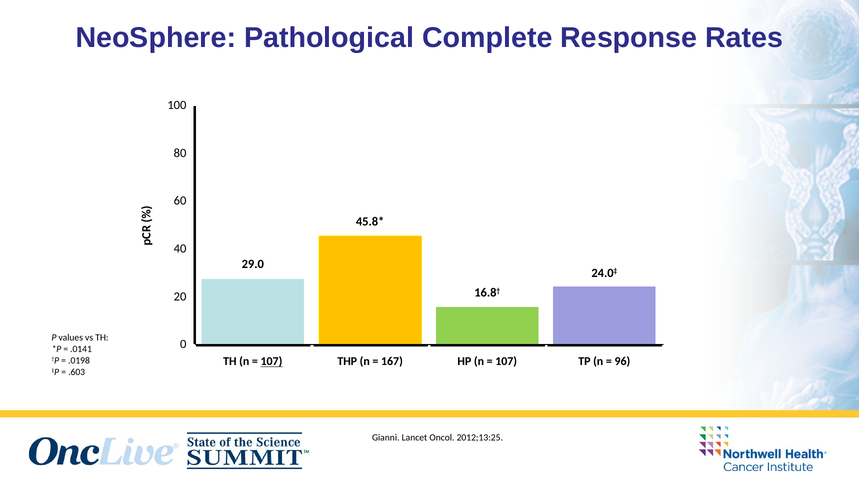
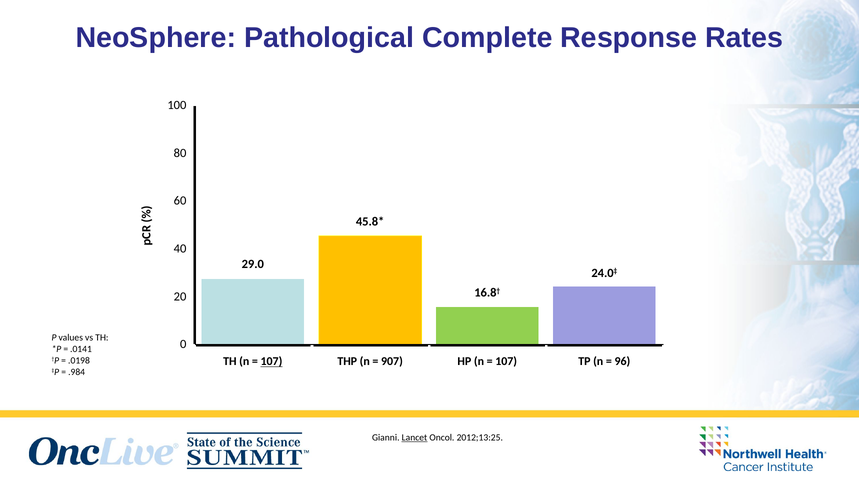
167: 167 -> 907
.603: .603 -> .984
Lancet underline: none -> present
